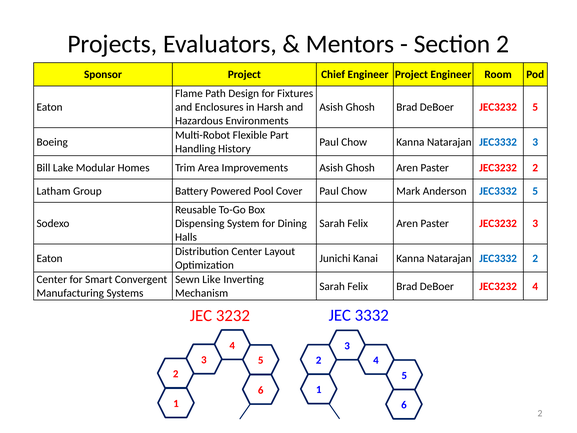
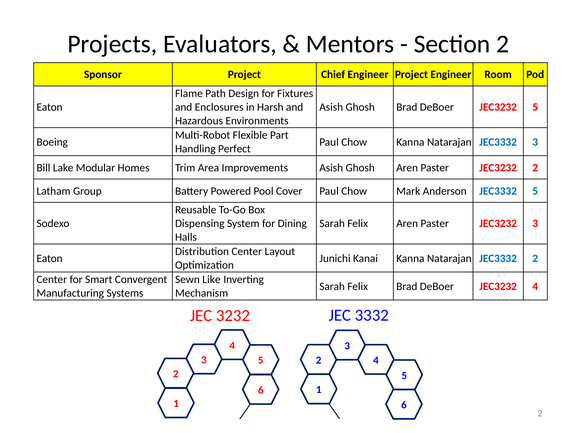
History: History -> Perfect
